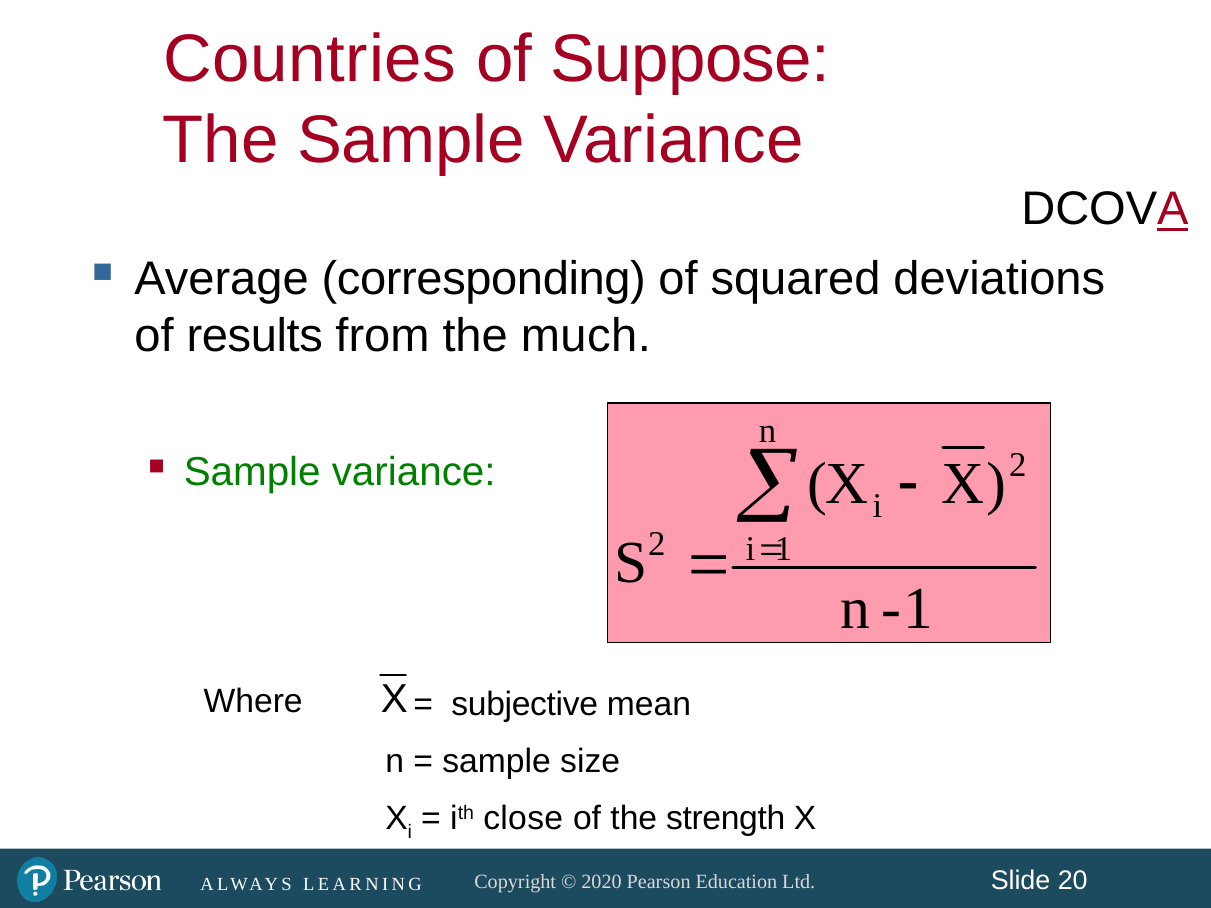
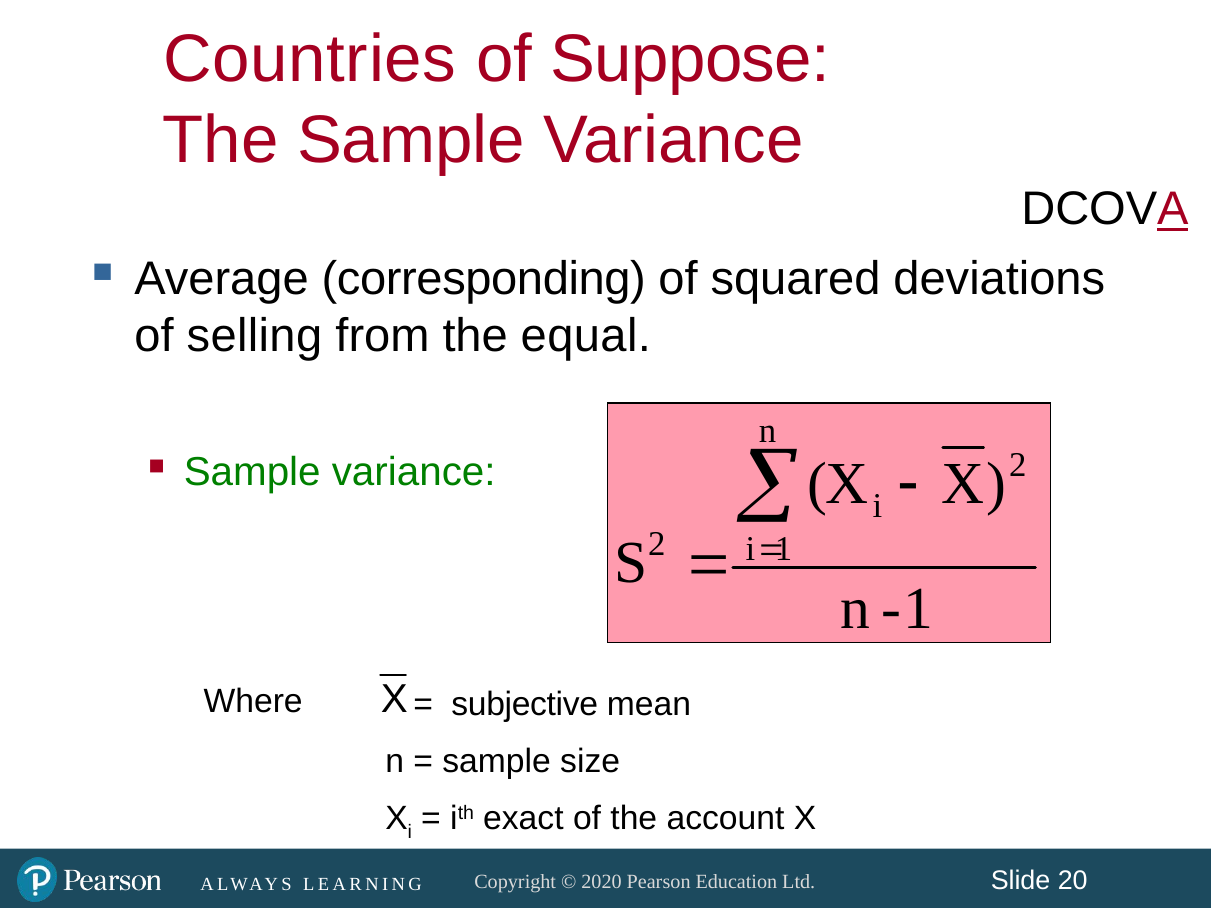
results: results -> selling
much: much -> equal
close: close -> exact
strength: strength -> account
